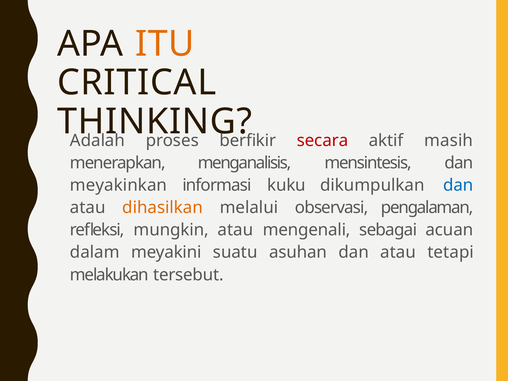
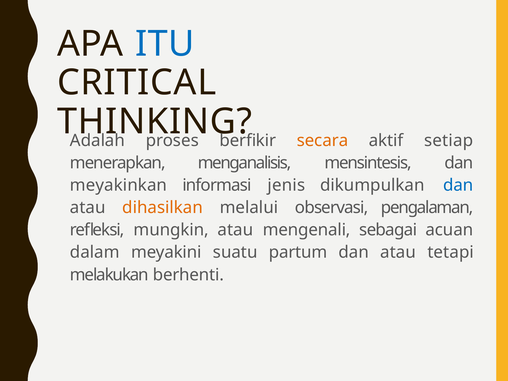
ITU colour: orange -> blue
secara colour: red -> orange
masih: masih -> setiap
kuku: kuku -> jenis
asuhan: asuhan -> partum
tersebut: tersebut -> berhenti
